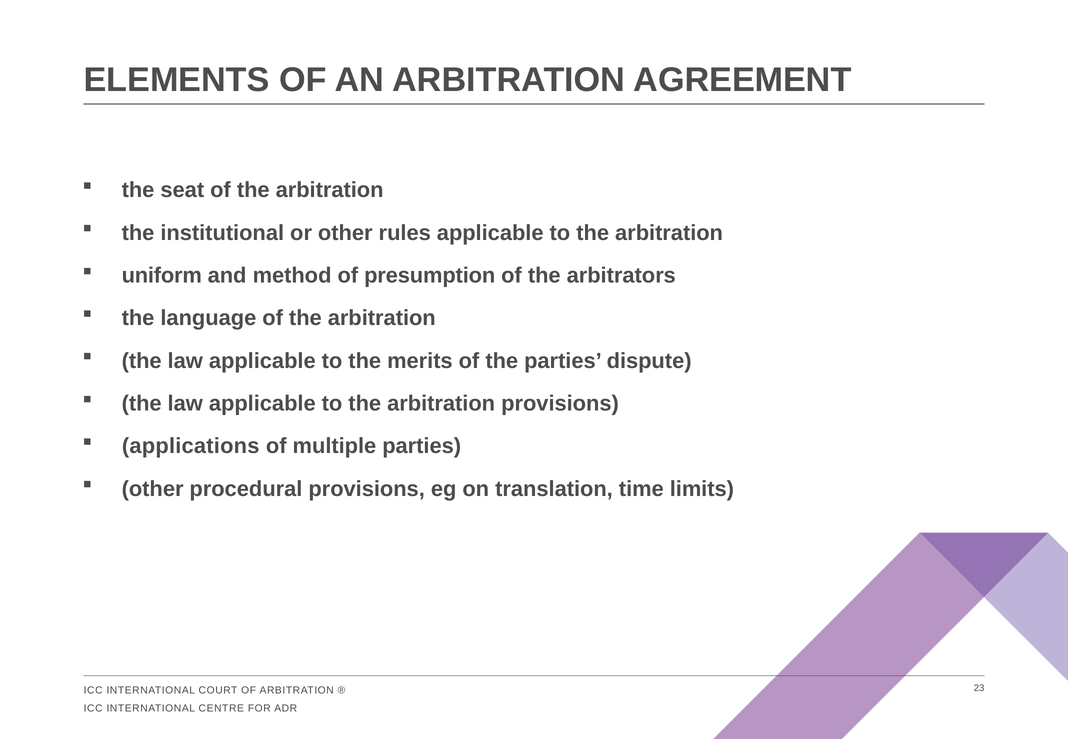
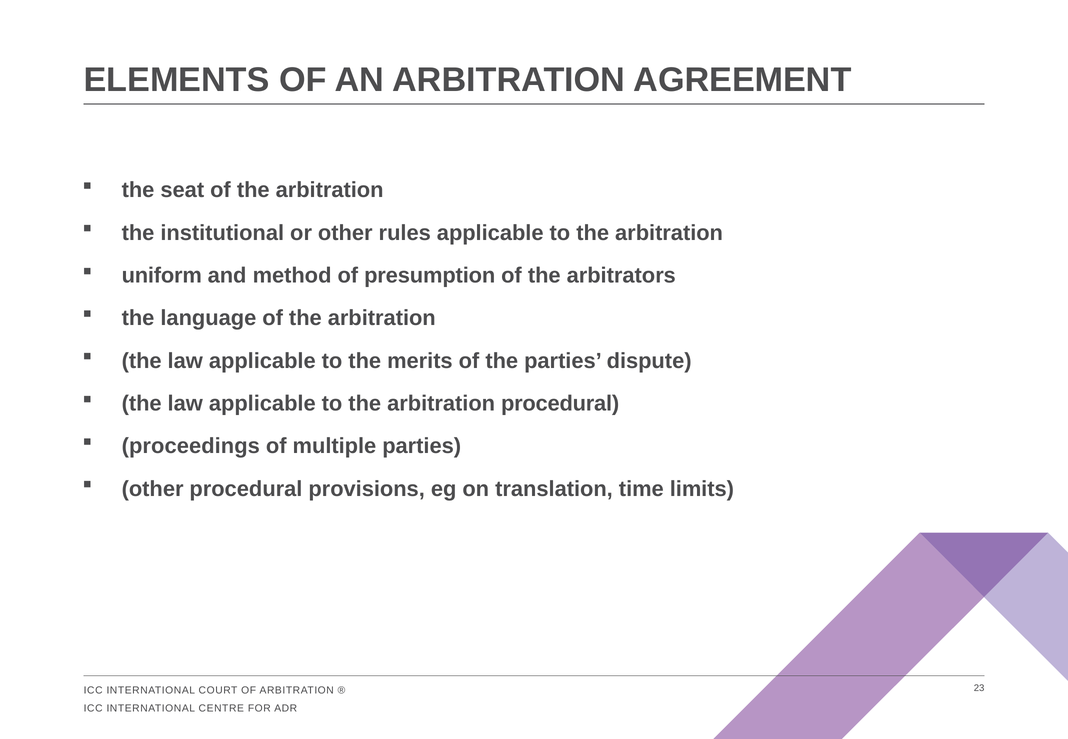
arbitration provisions: provisions -> procedural
applications: applications -> proceedings
